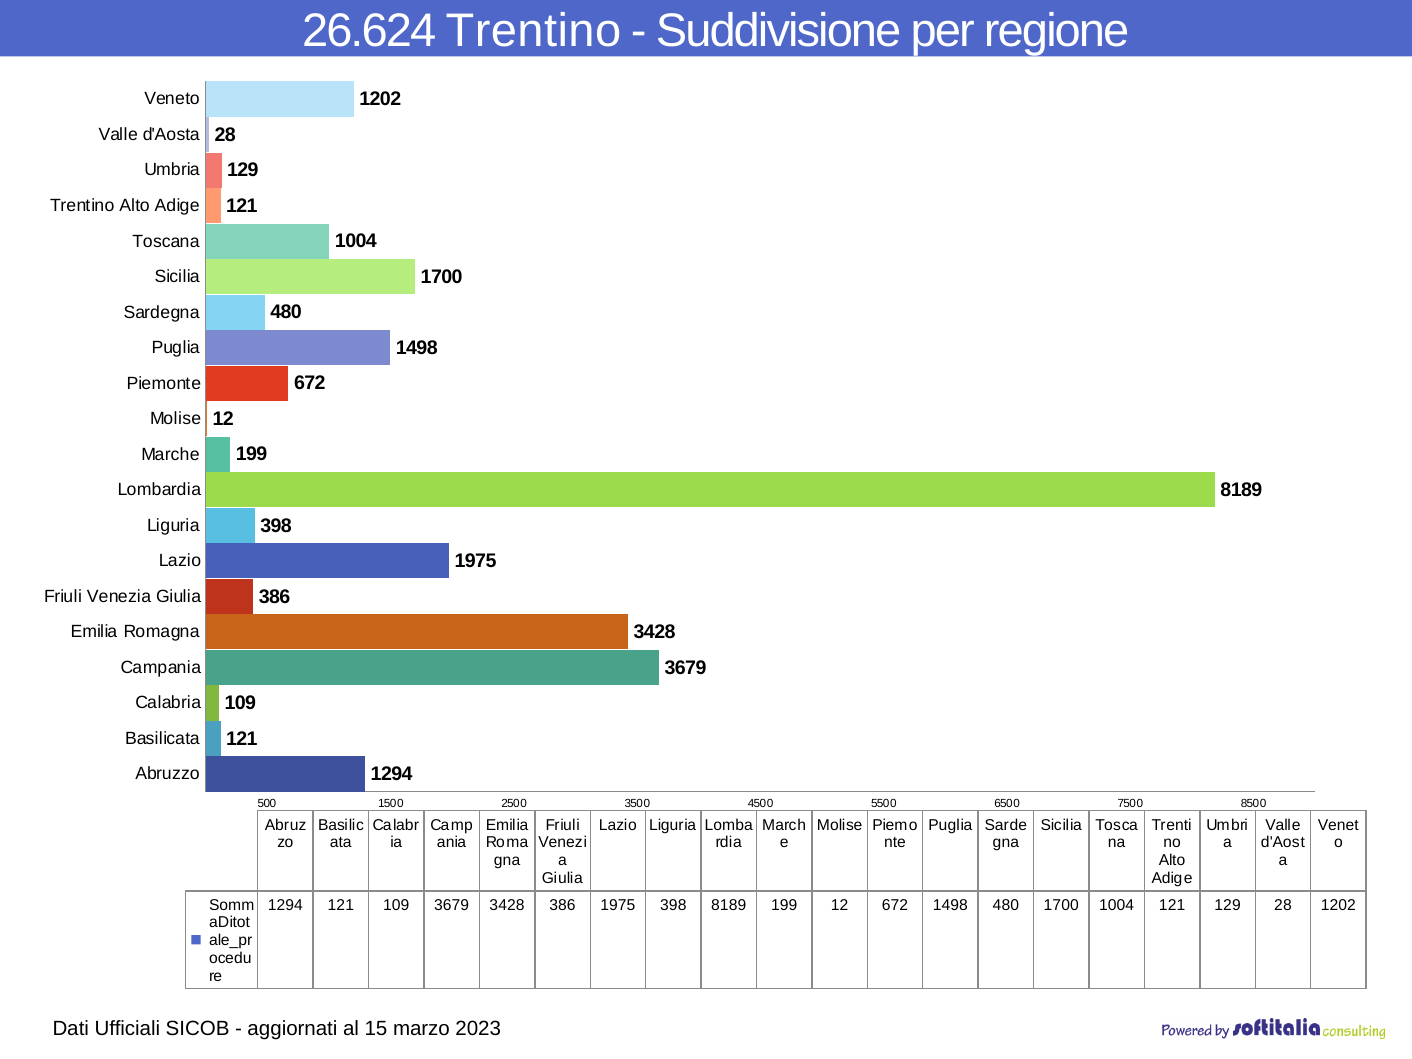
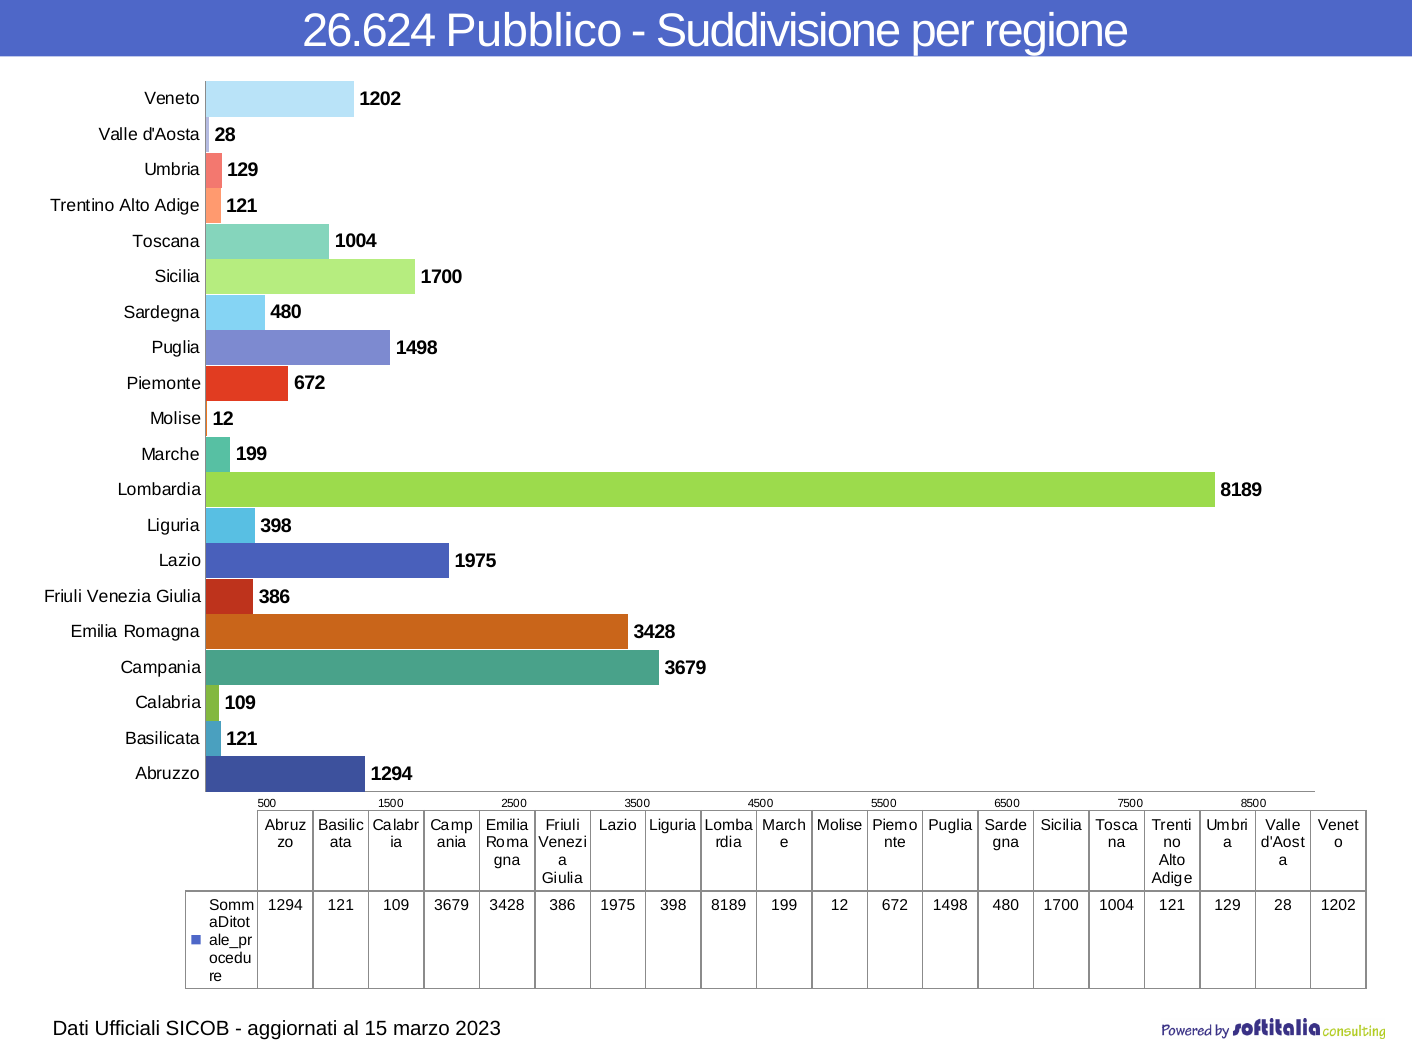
26.624 Trentino: Trentino -> Pubblico
